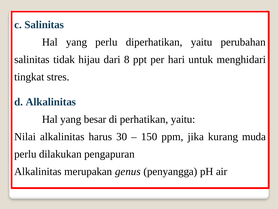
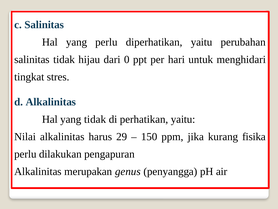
8: 8 -> 0
yang besar: besar -> tidak
30: 30 -> 29
muda: muda -> fisika
